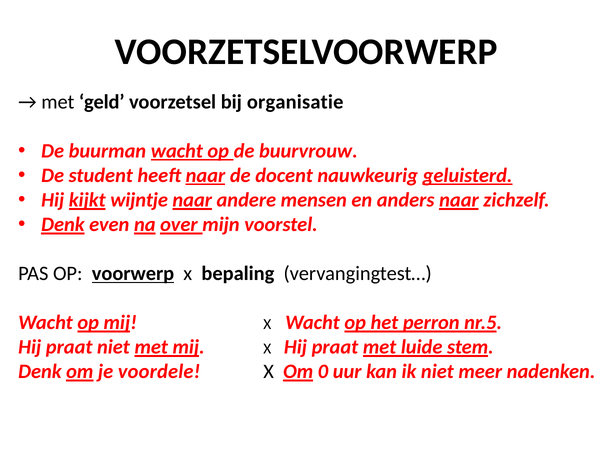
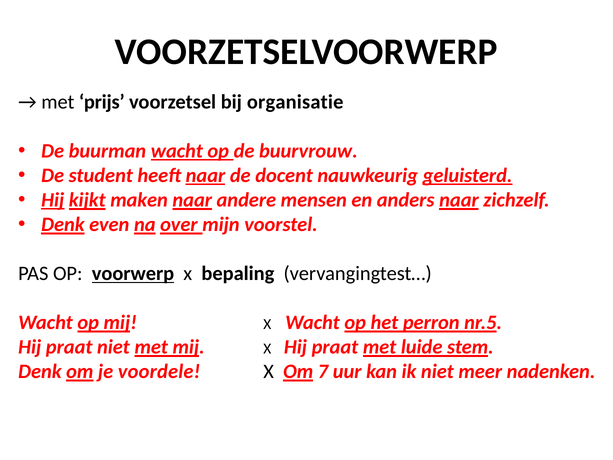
geld: geld -> prijs
Hij at (53, 200) underline: none -> present
wijntje: wijntje -> maken
0: 0 -> 7
